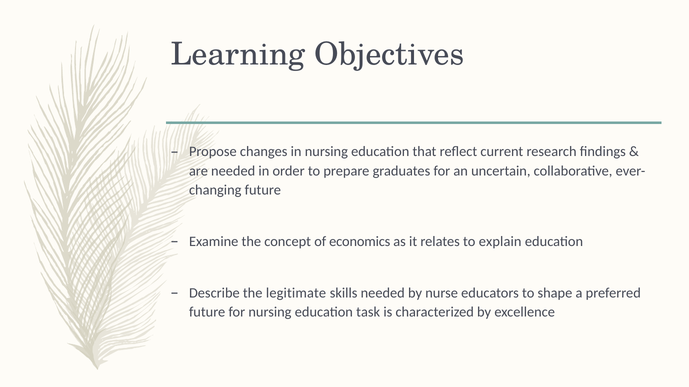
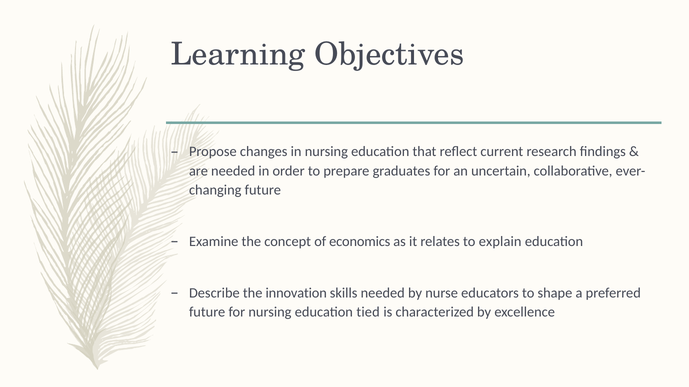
legitimate: legitimate -> innovation
task: task -> tied
